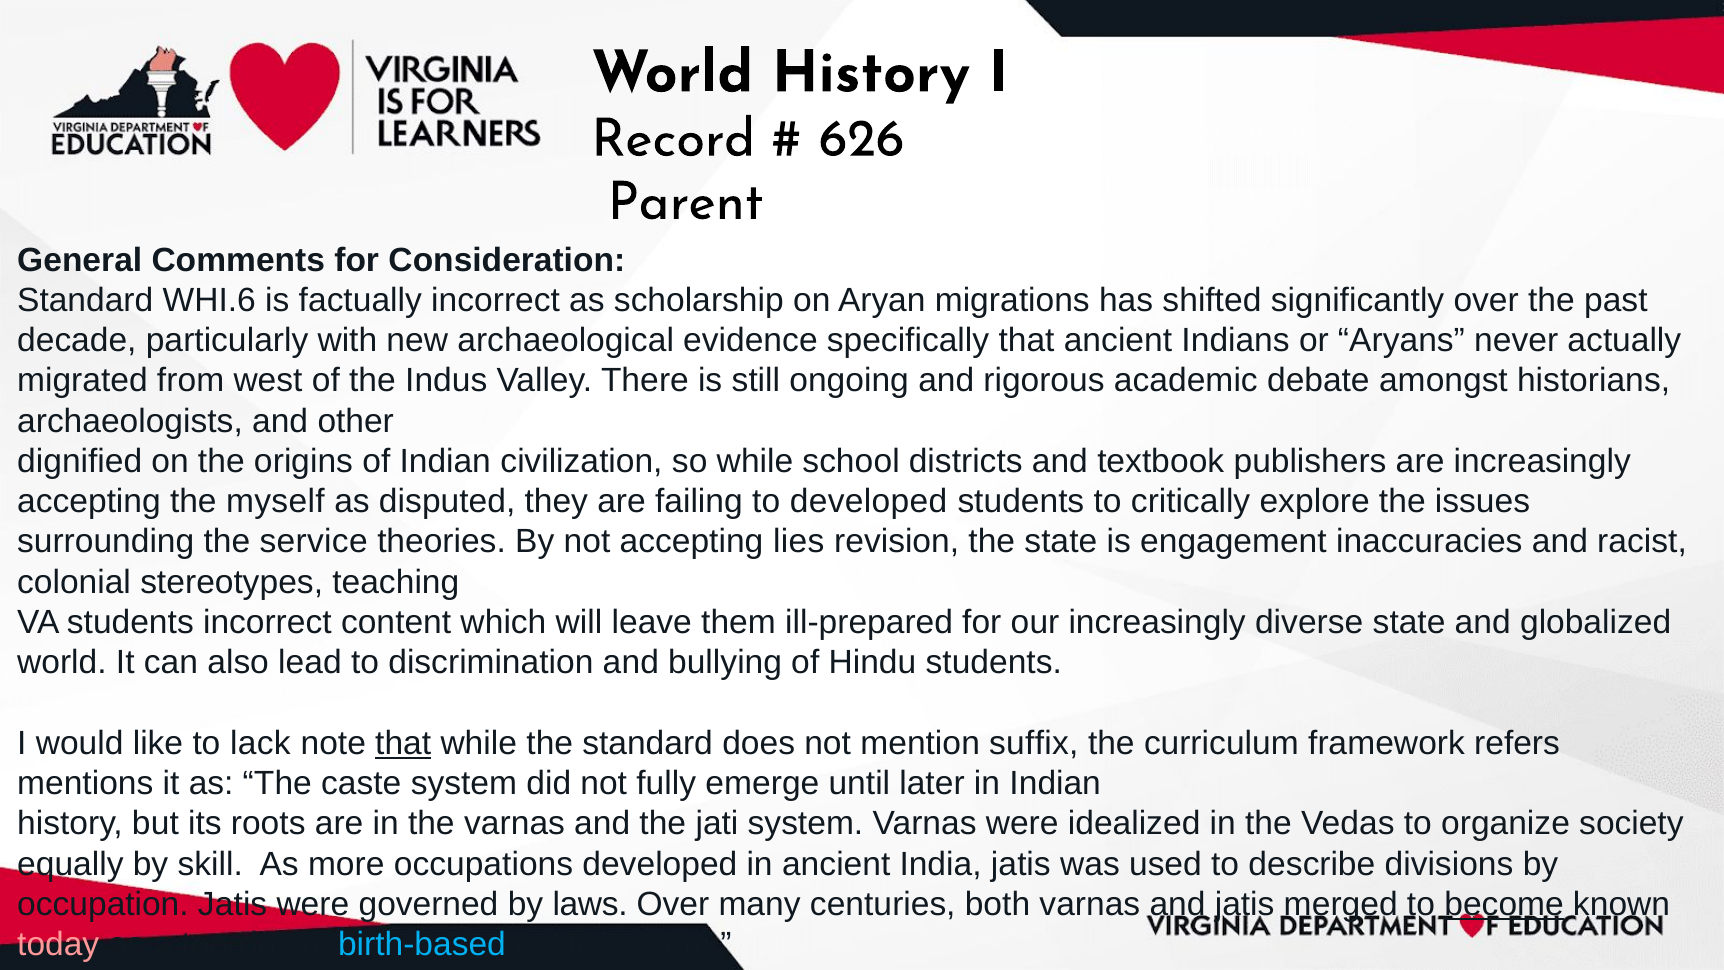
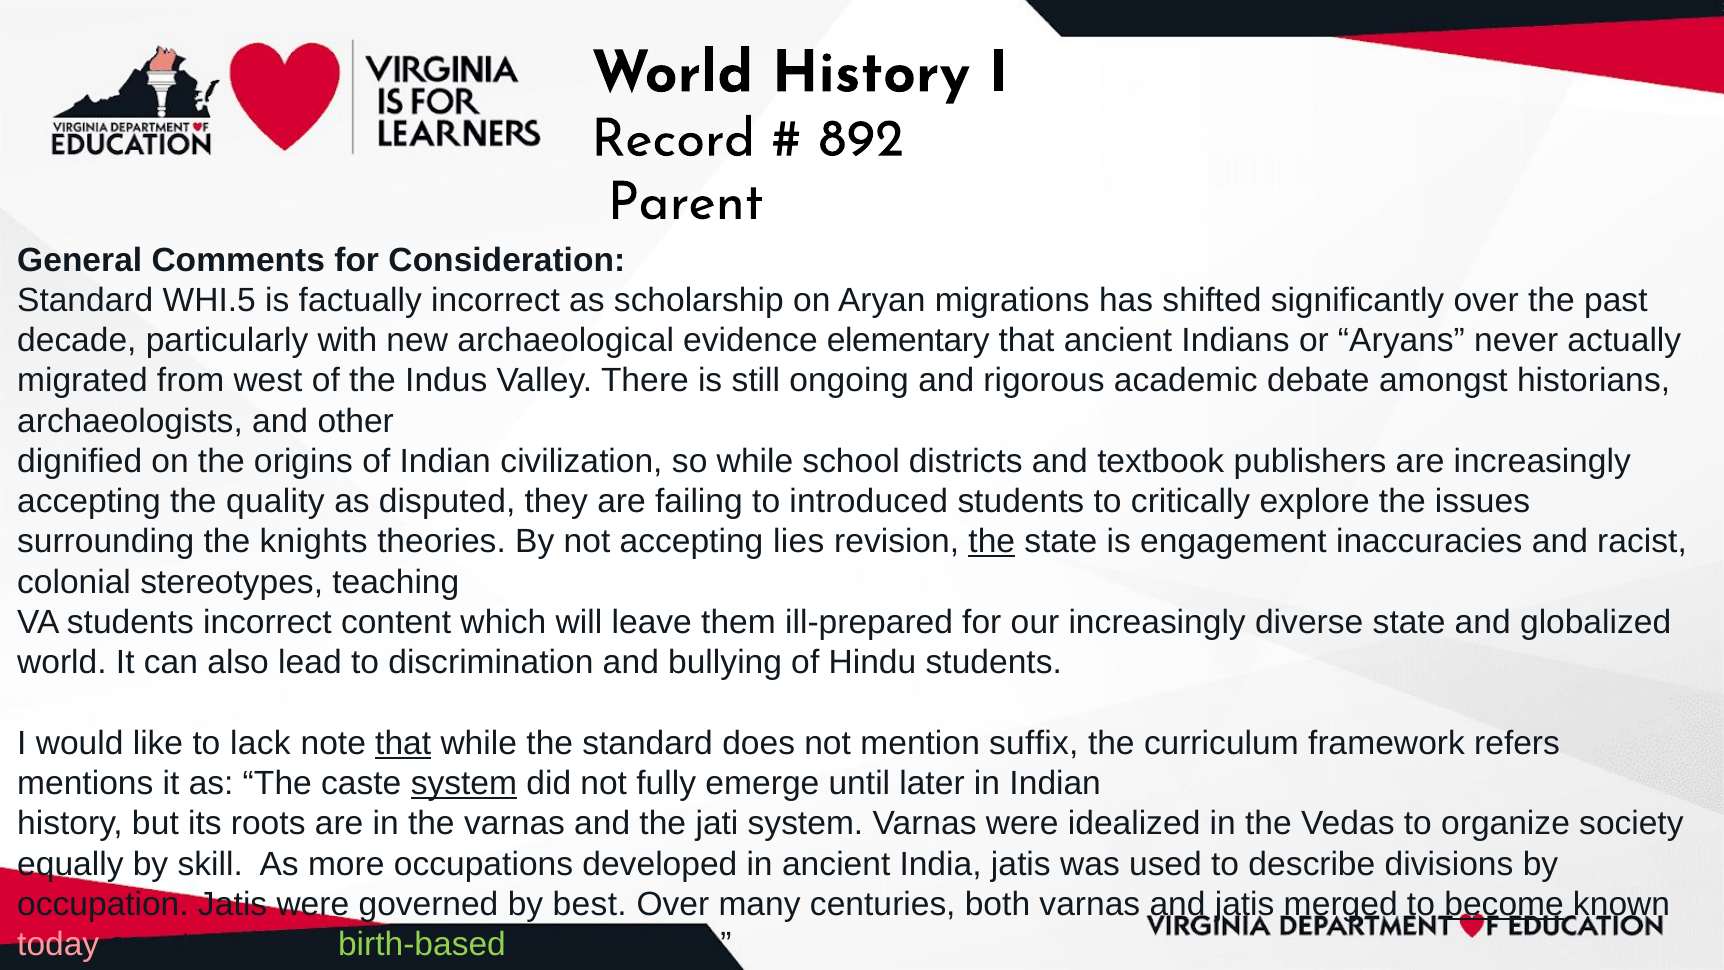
626: 626 -> 892
WHI.6: WHI.6 -> WHI.5
specifically: specifically -> elementary
myself: myself -> quality
to developed: developed -> introduced
service: service -> knights
the at (992, 542) underline: none -> present
system at (464, 783) underline: none -> present
laws: laws -> best
birth-based colour: light blue -> light green
